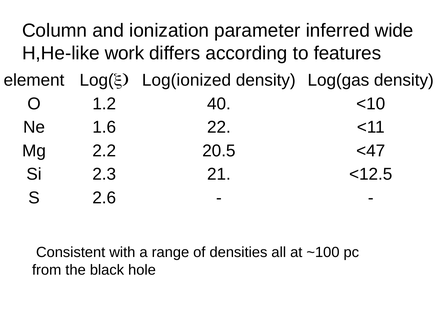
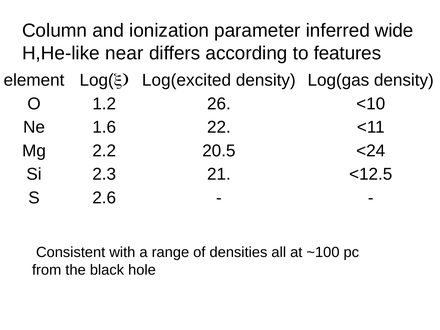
work: work -> near
Log(ionized: Log(ionized -> Log(excited
40: 40 -> 26
<47: <47 -> <24
